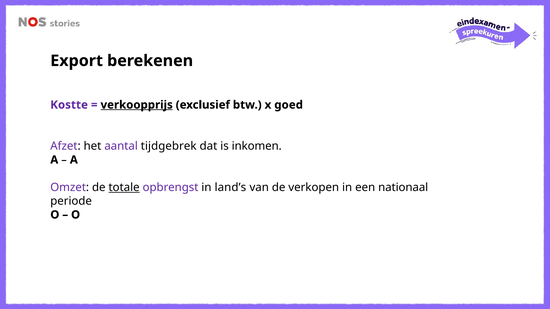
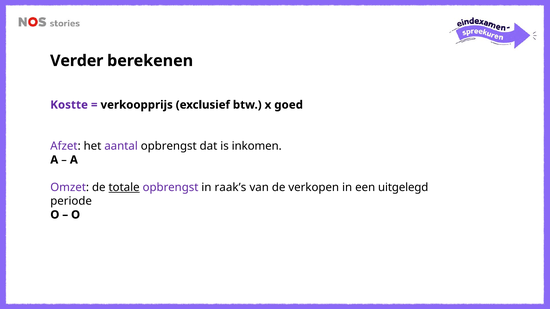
Export: Export -> Verder
verkoopprijs underline: present -> none
aantal tijdgebrek: tijdgebrek -> opbrengst
land’s: land’s -> raak’s
nationaal: nationaal -> uitgelegd
